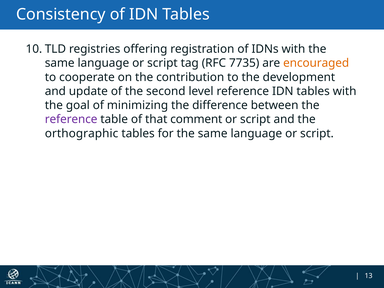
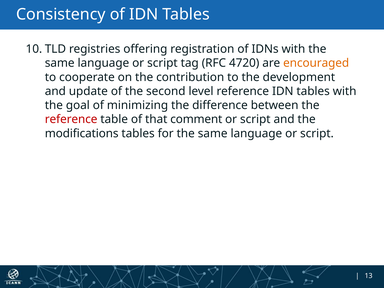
7735: 7735 -> 4720
reference at (71, 119) colour: purple -> red
orthographic: orthographic -> modifications
